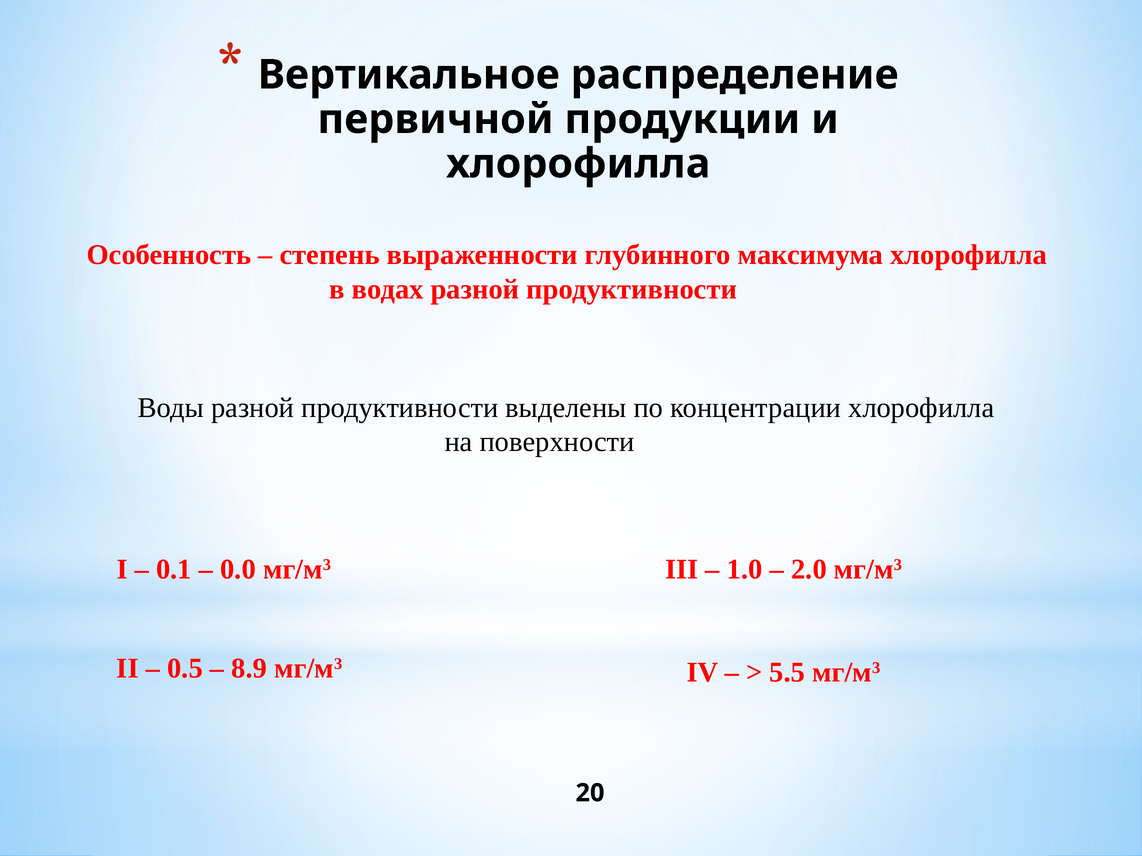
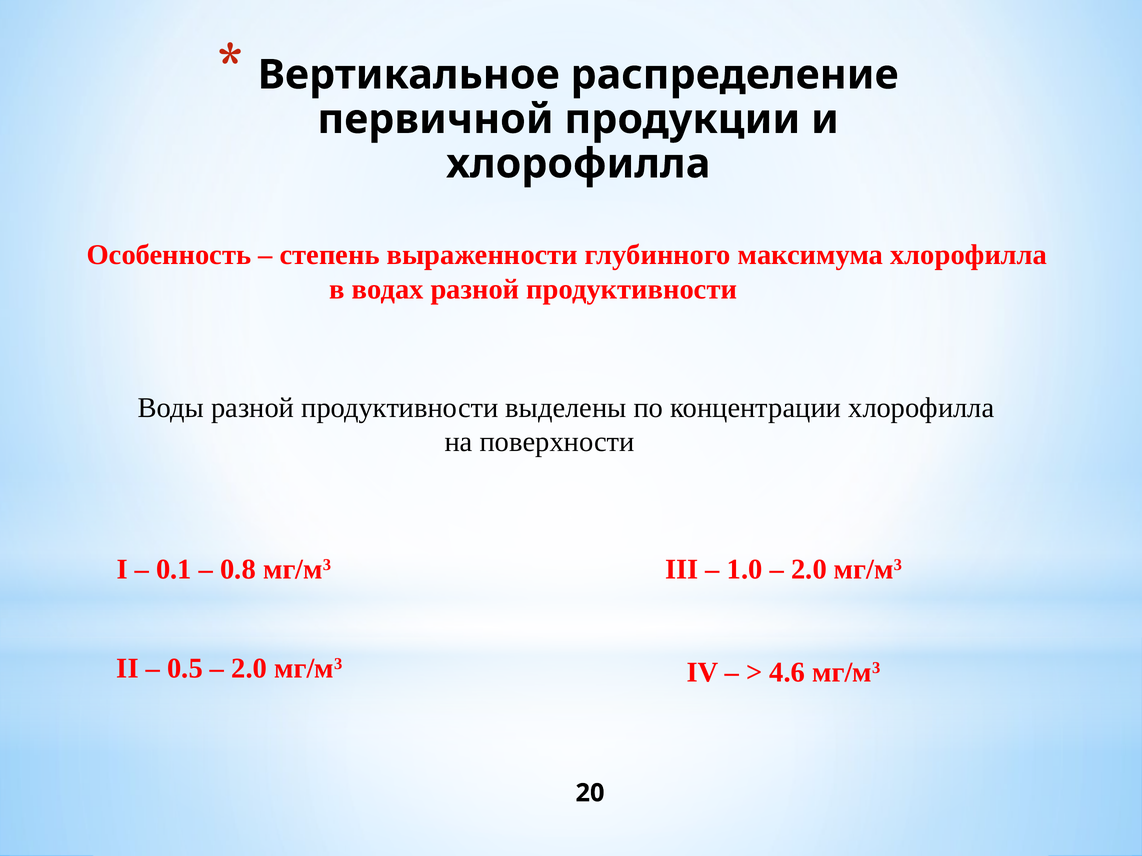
0.0: 0.0 -> 0.8
8.9 at (249, 669): 8.9 -> 2.0
5.5: 5.5 -> 4.6
